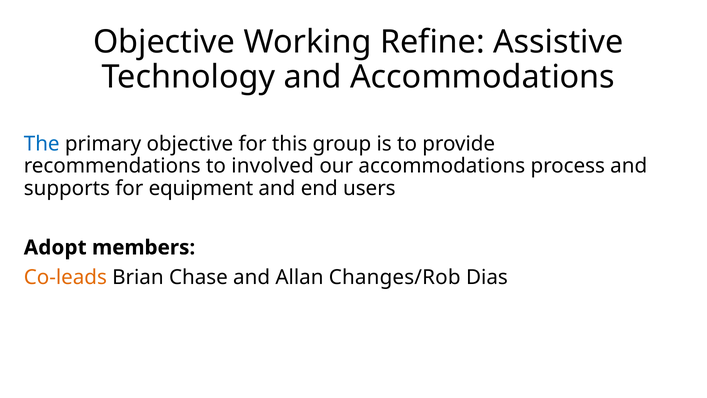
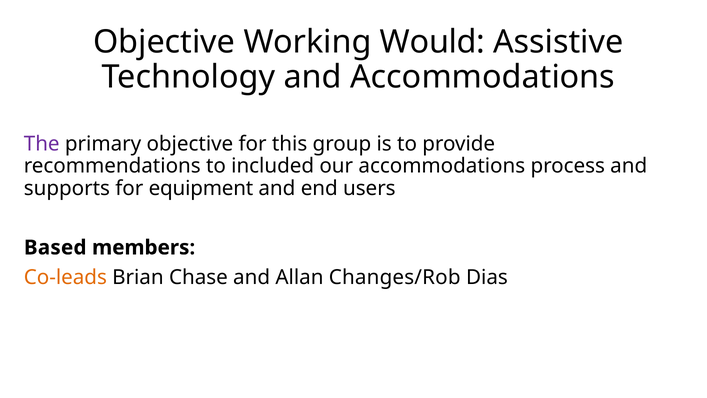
Refine: Refine -> Would
The colour: blue -> purple
involved: involved -> included
Adopt: Adopt -> Based
